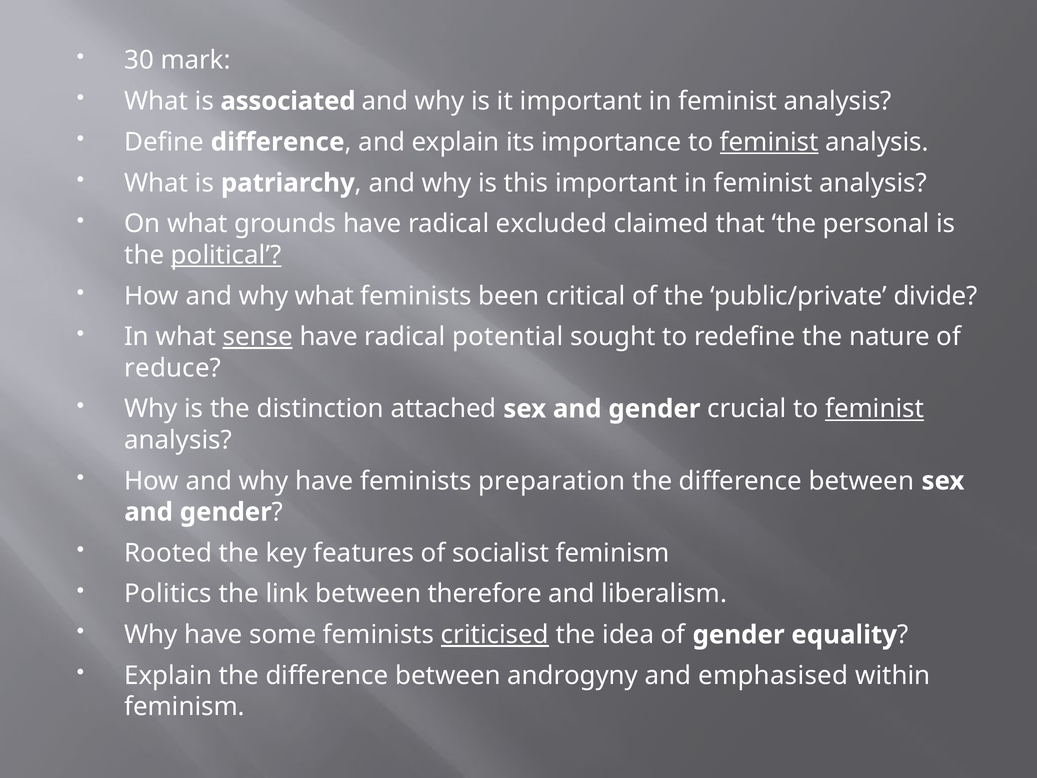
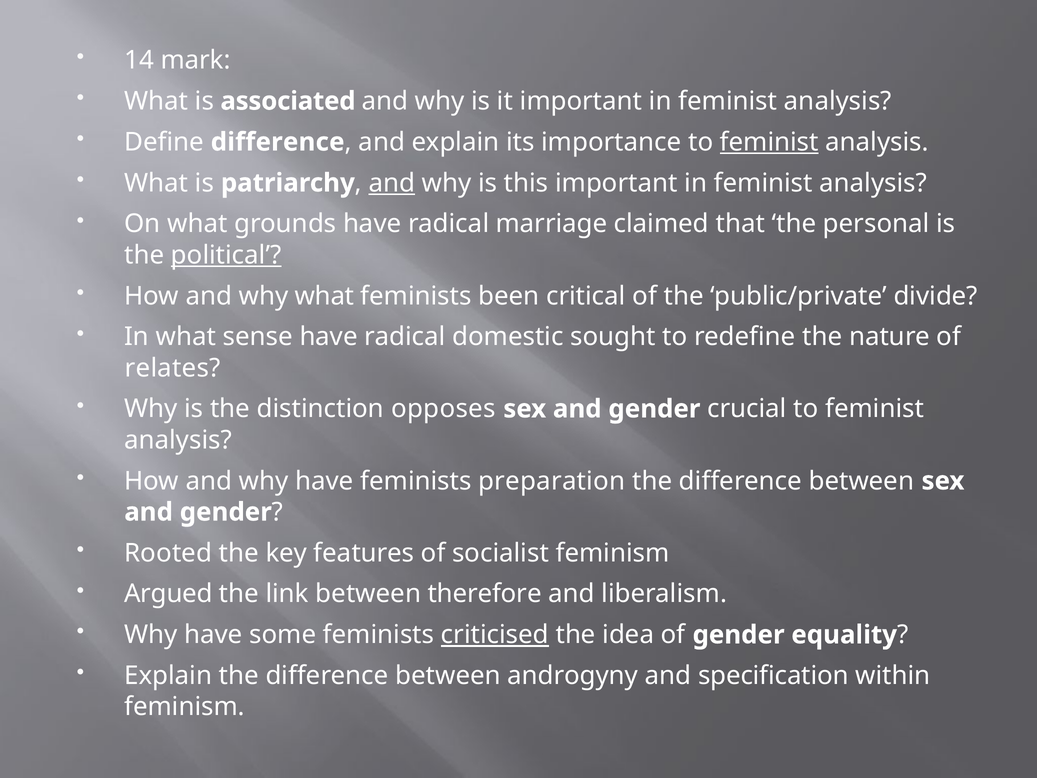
30: 30 -> 14
and at (392, 183) underline: none -> present
excluded: excluded -> marriage
sense underline: present -> none
potential: potential -> domestic
reduce: reduce -> relates
attached: attached -> opposes
feminist at (875, 409) underline: present -> none
Politics: Politics -> Argued
emphasised: emphasised -> specification
